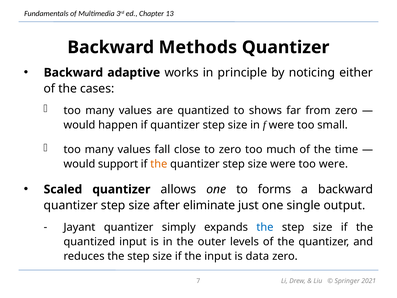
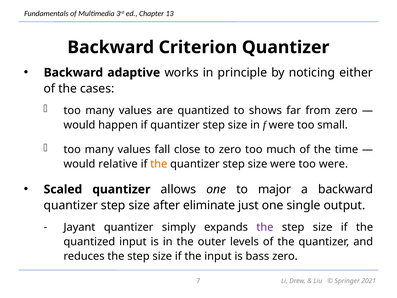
Methods: Methods -> Criterion
support: support -> relative
forms: forms -> major
the at (265, 227) colour: blue -> purple
data: data -> bass
